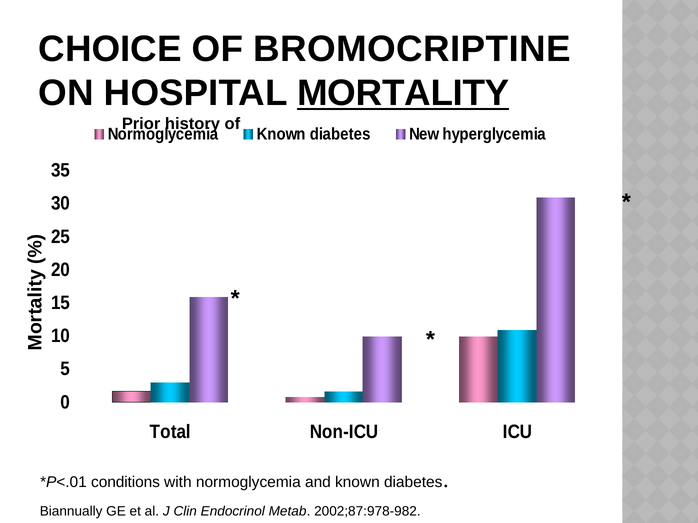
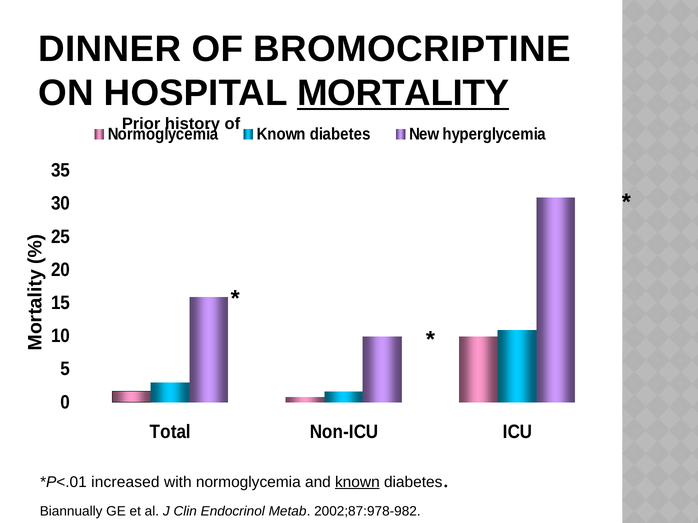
CHOICE: CHOICE -> DINNER
conditions: conditions -> increased
known at (357, 482) underline: none -> present
